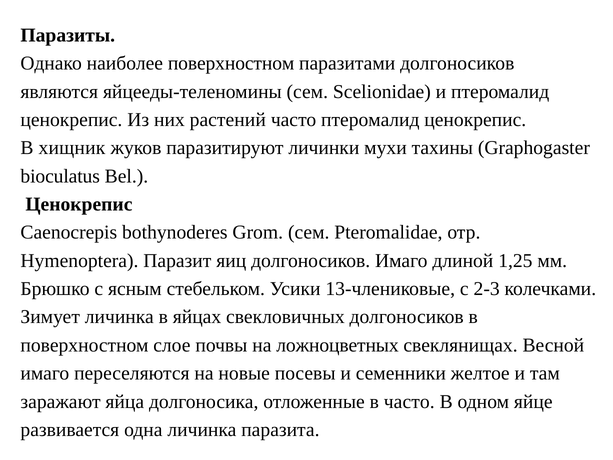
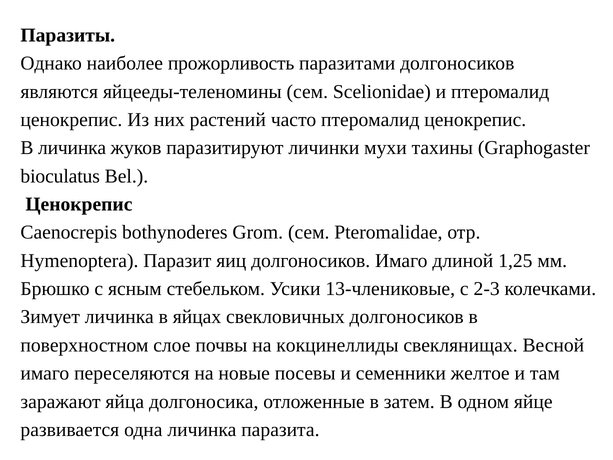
наиболее поверхностном: поверхностном -> прожорливость
В хищник: хищник -> личинка
ложноцветных: ложноцветных -> кокцинеллиды
в часто: часто -> затем
